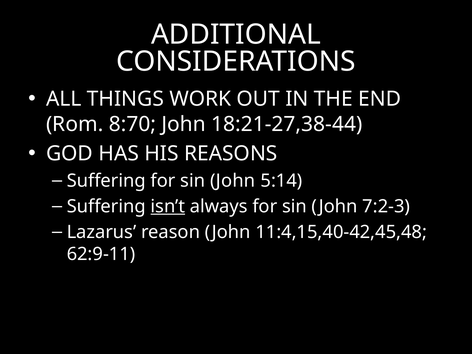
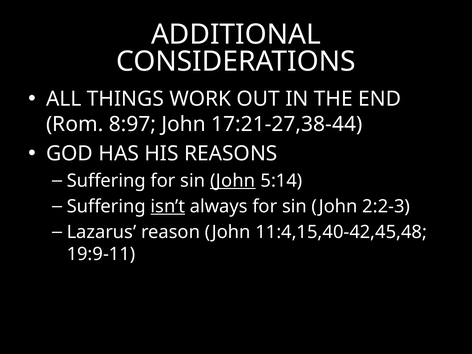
8:70: 8:70 -> 8:97
18:21-27,38-44: 18:21-27,38-44 -> 17:21-27,38-44
John at (233, 181) underline: none -> present
7:2-3: 7:2-3 -> 2:2-3
62:9-11: 62:9-11 -> 19:9-11
